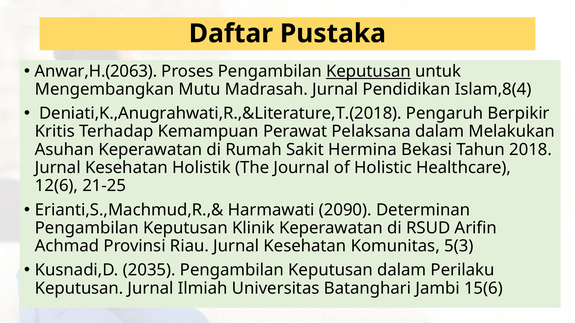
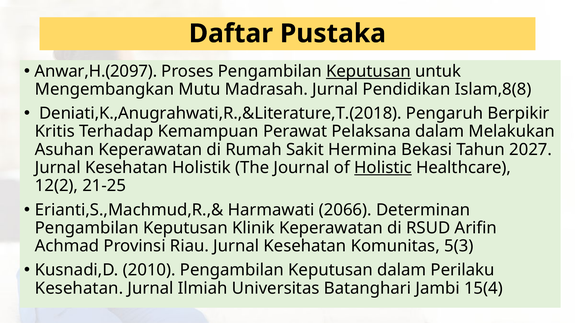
Anwar,H.(2063: Anwar,H.(2063 -> Anwar,H.(2097
Islam,8(4: Islam,8(4 -> Islam,8(8
2018: 2018 -> 2027
Holistic underline: none -> present
12(6: 12(6 -> 12(2
2090: 2090 -> 2066
2035: 2035 -> 2010
Keputusan at (79, 289): Keputusan -> Kesehatan
15(6: 15(6 -> 15(4
